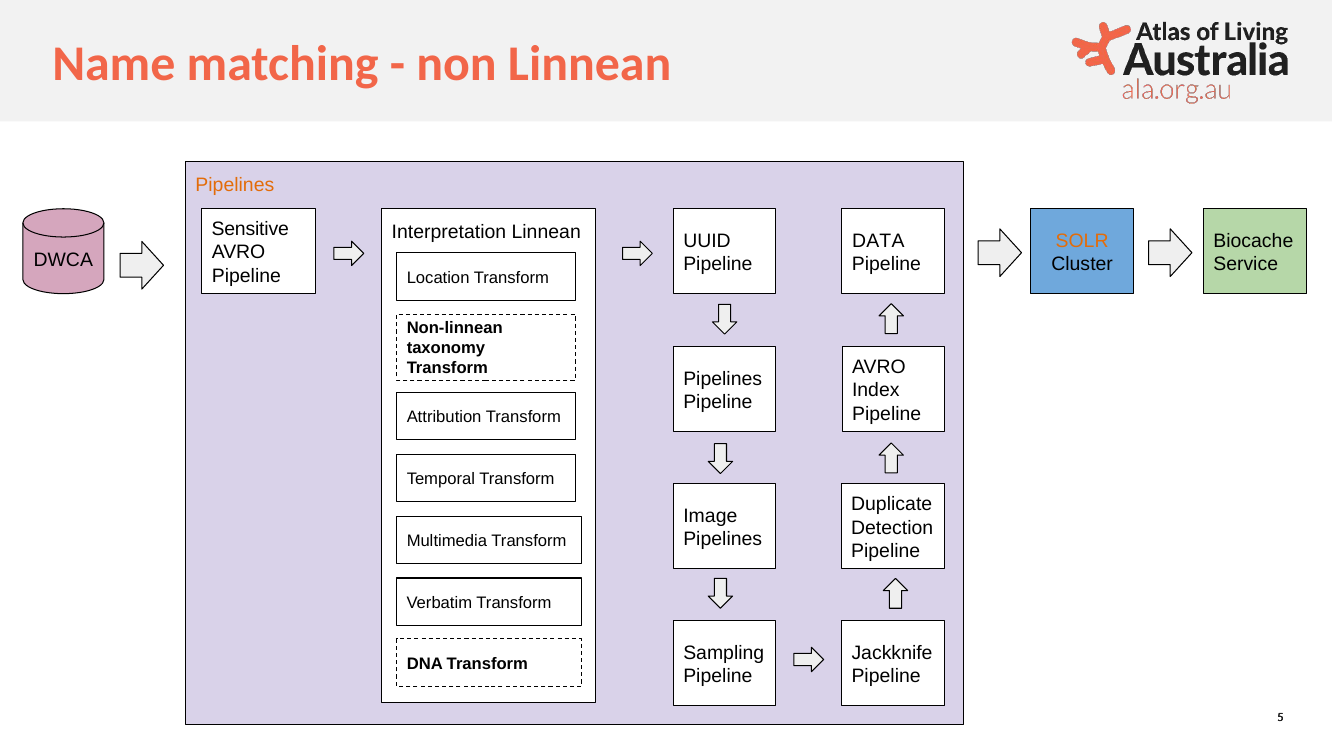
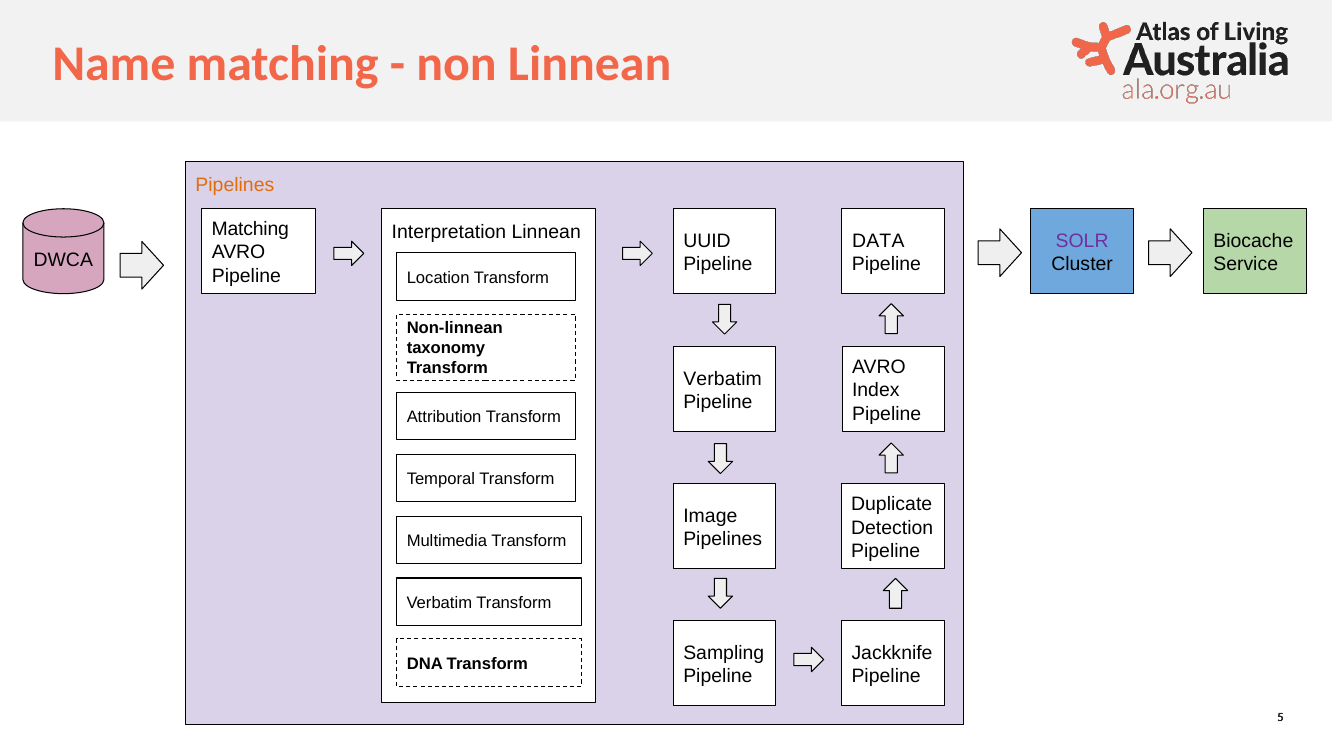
Sensitive at (250, 229): Sensitive -> Matching
SOLR colour: orange -> purple
Pipelines at (723, 379): Pipelines -> Verbatim
